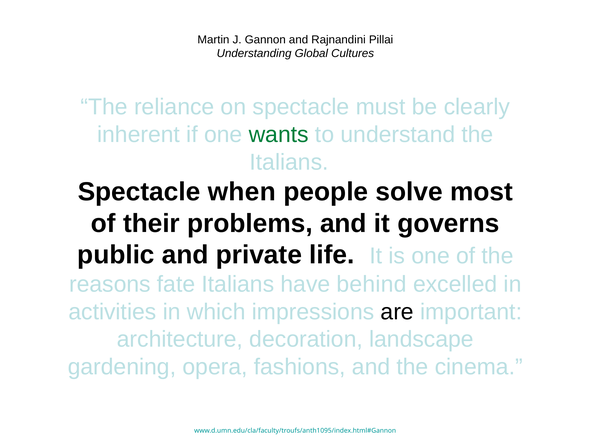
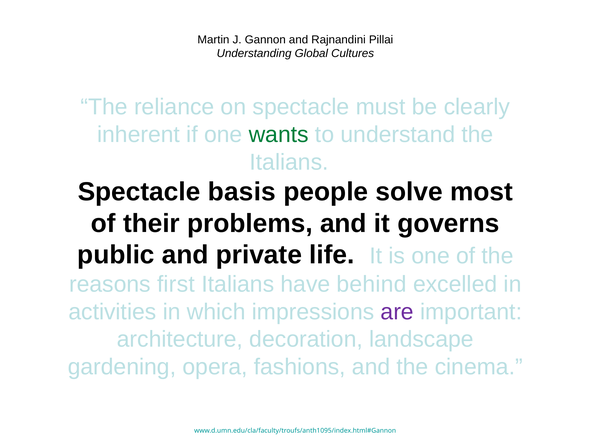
when: when -> basis
fate: fate -> first
are colour: black -> purple
